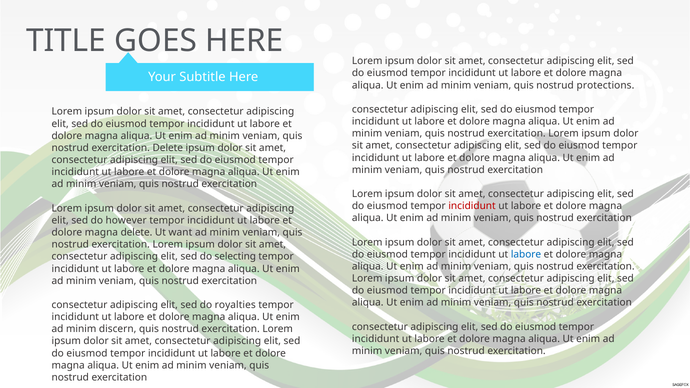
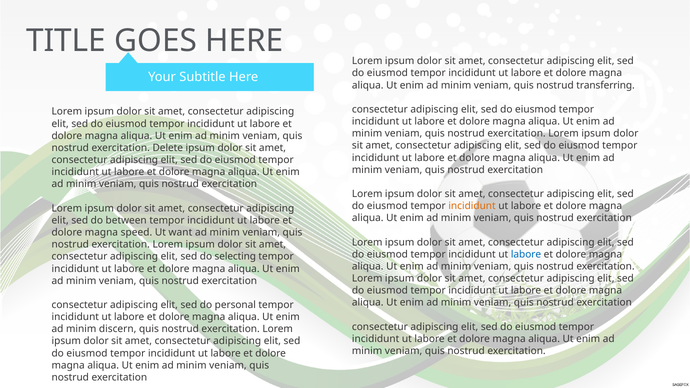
protections: protections -> transferring
incididunt at (472, 206) colour: red -> orange
however: however -> between
magna delete: delete -> speed
royalties: royalties -> personal
